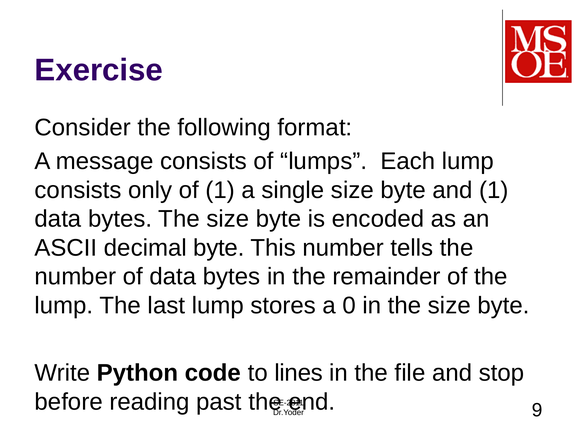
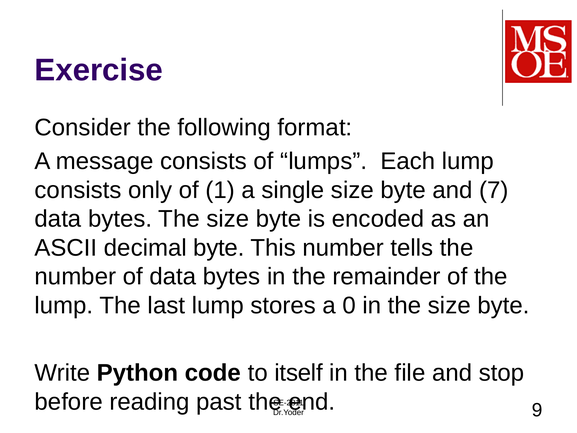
and 1: 1 -> 7
lines: lines -> itself
